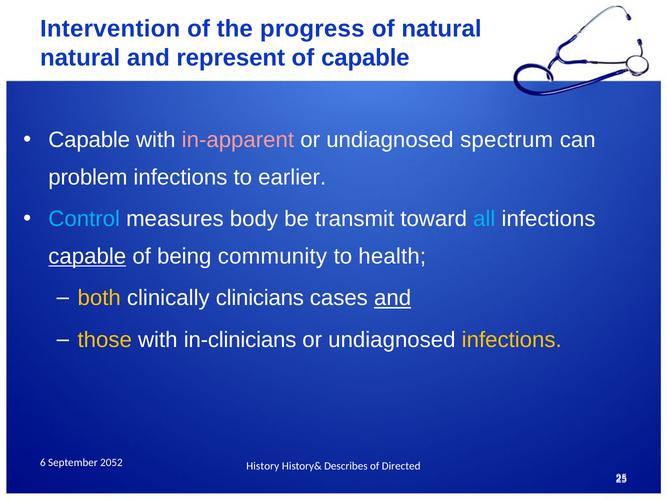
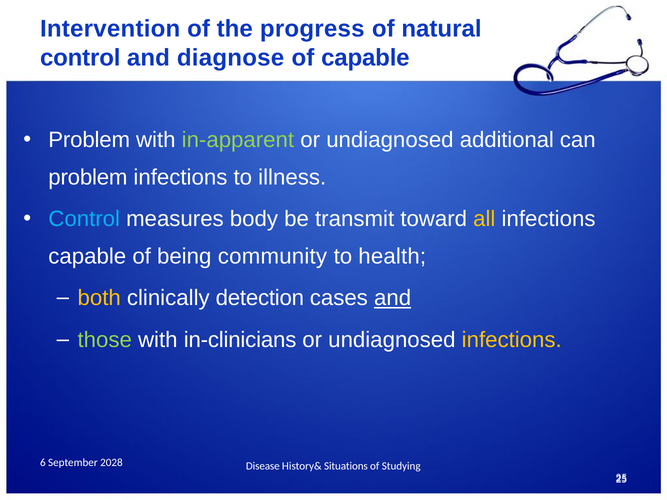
natural at (80, 58): natural -> control
represent: represent -> diagnose
Capable at (89, 140): Capable -> Problem
in-apparent colour: pink -> light green
spectrum: spectrum -> additional
earlier: earlier -> illness
all colour: light blue -> yellow
capable at (87, 257) underline: present -> none
clinicians: clinicians -> detection
those colour: yellow -> light green
2052: 2052 -> 2028
History: History -> Disease
Describes: Describes -> Situations
Directed: Directed -> Studying
